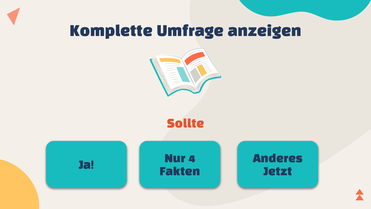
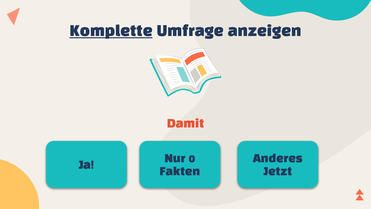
Komplette underline: none -> present
Sollte: Sollte -> Damit
4: 4 -> 0
